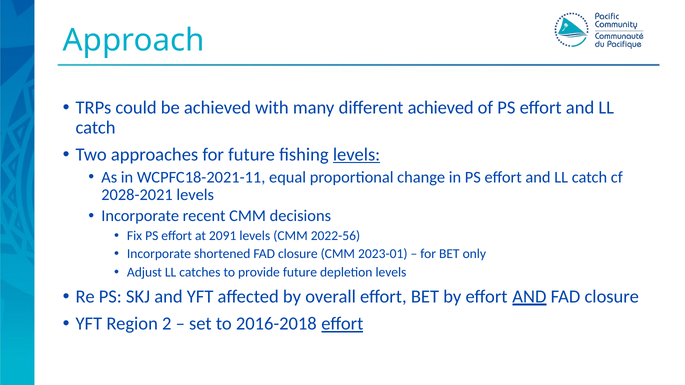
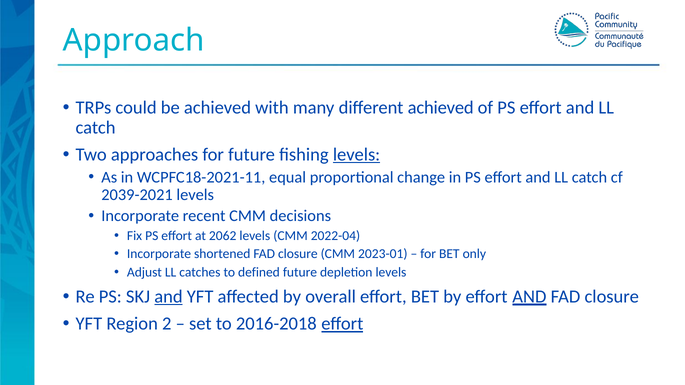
2028-2021: 2028-2021 -> 2039-2021
2091: 2091 -> 2062
2022-56: 2022-56 -> 2022-04
provide: provide -> defined
and at (168, 297) underline: none -> present
